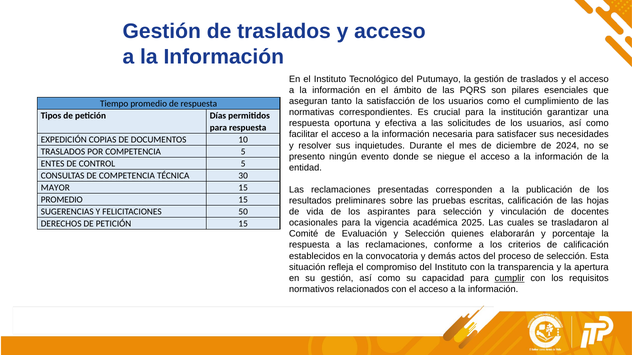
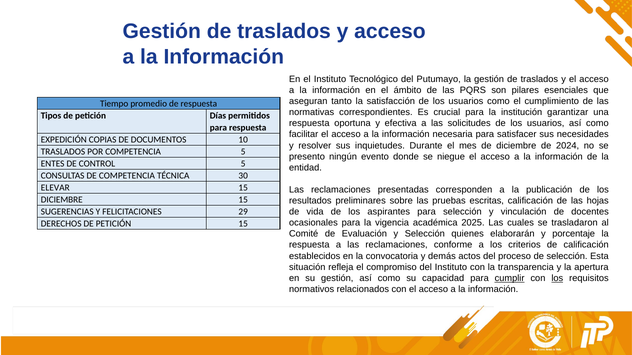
MAYOR: MAYOR -> ELEVAR
PROMEDIO at (62, 200): PROMEDIO -> DICIEMBRE
50: 50 -> 29
los at (557, 278) underline: none -> present
